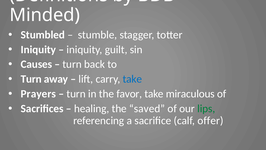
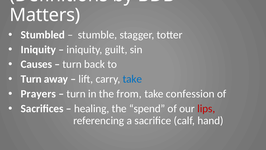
Minded: Minded -> Matters
favor: favor -> from
miraculous: miraculous -> confession
saved: saved -> spend
lips colour: green -> red
offer: offer -> hand
